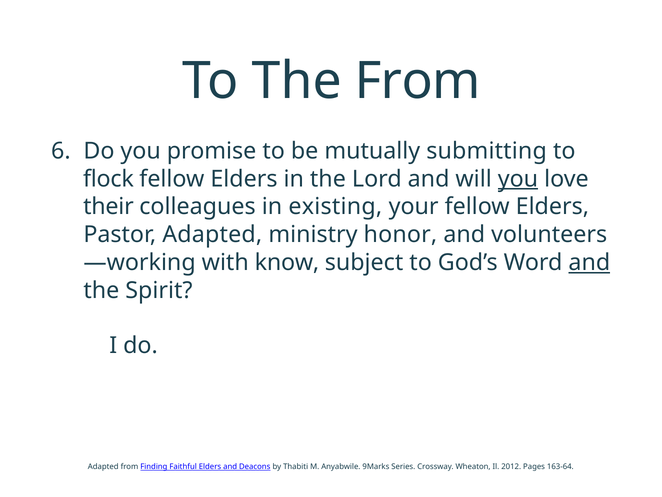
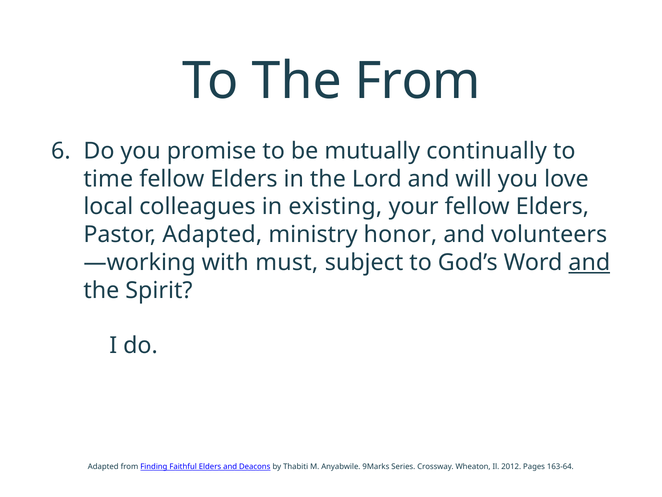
submitting: submitting -> continually
flock: flock -> time
you at (518, 179) underline: present -> none
their: their -> local
know: know -> must
